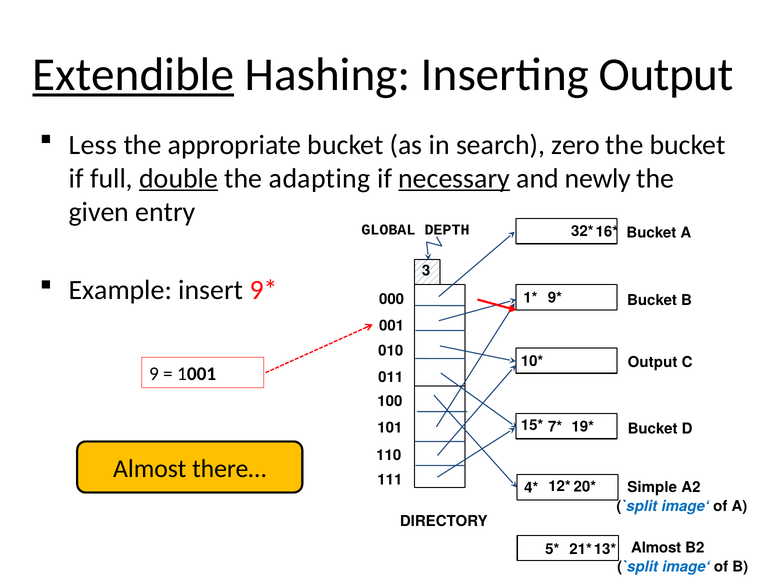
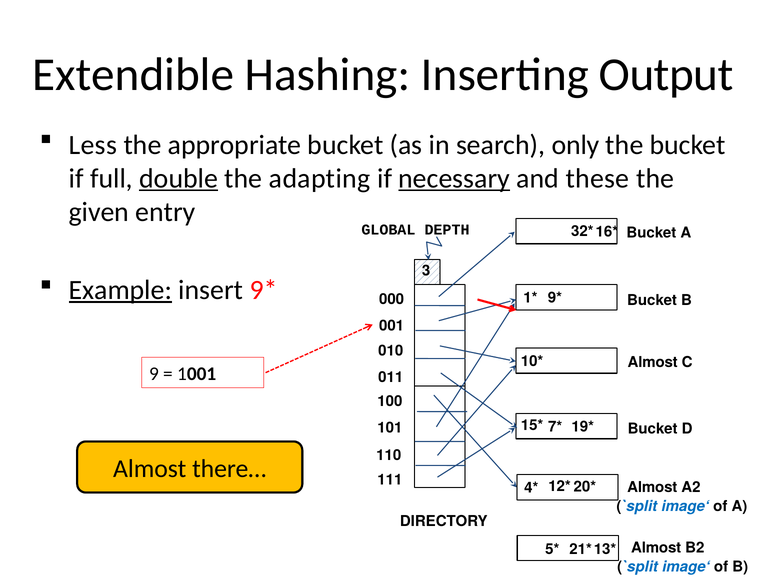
Extendible underline: present -> none
zero: zero -> only
newly: newly -> these
Example underline: none -> present
Output at (653, 362): Output -> Almost
Simple at (652, 487): Simple -> Almost
